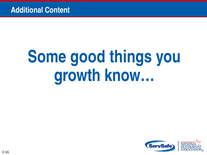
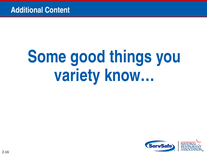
growth: growth -> variety
